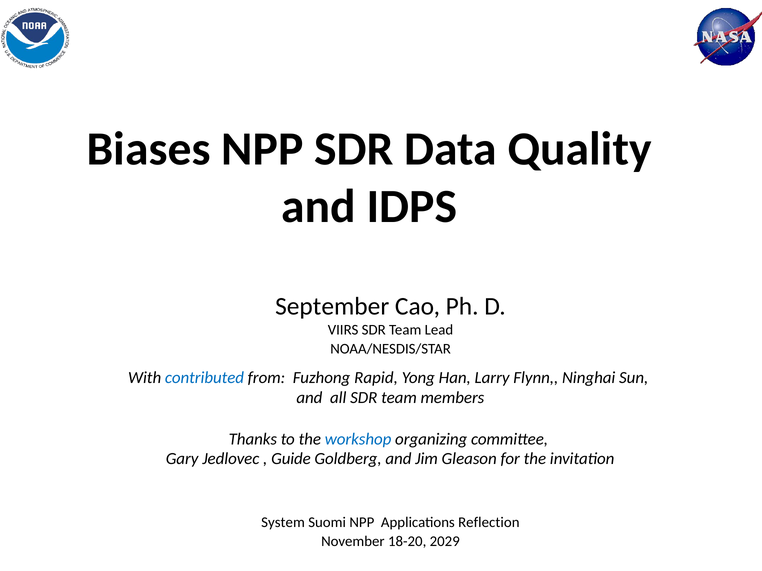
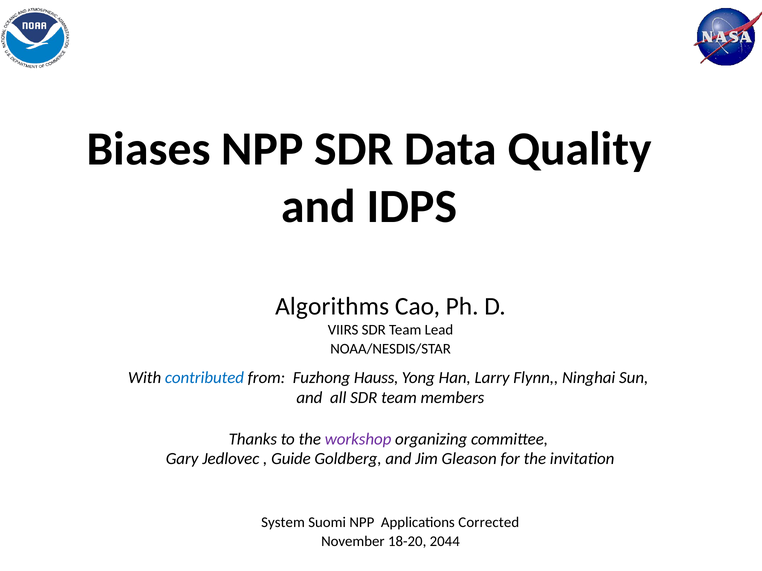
September: September -> Algorithms
Rapid: Rapid -> Hauss
workshop colour: blue -> purple
Reflection: Reflection -> Corrected
2029: 2029 -> 2044
